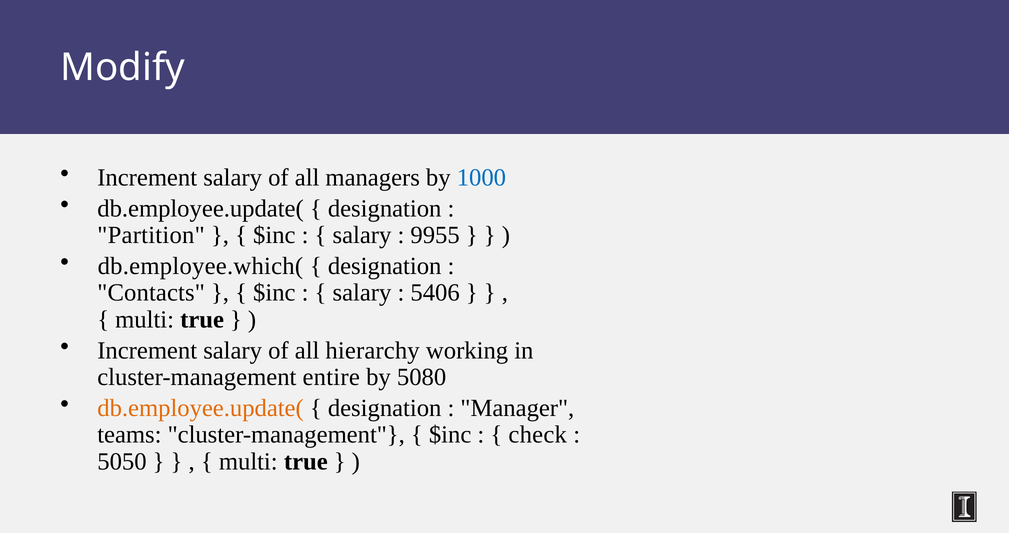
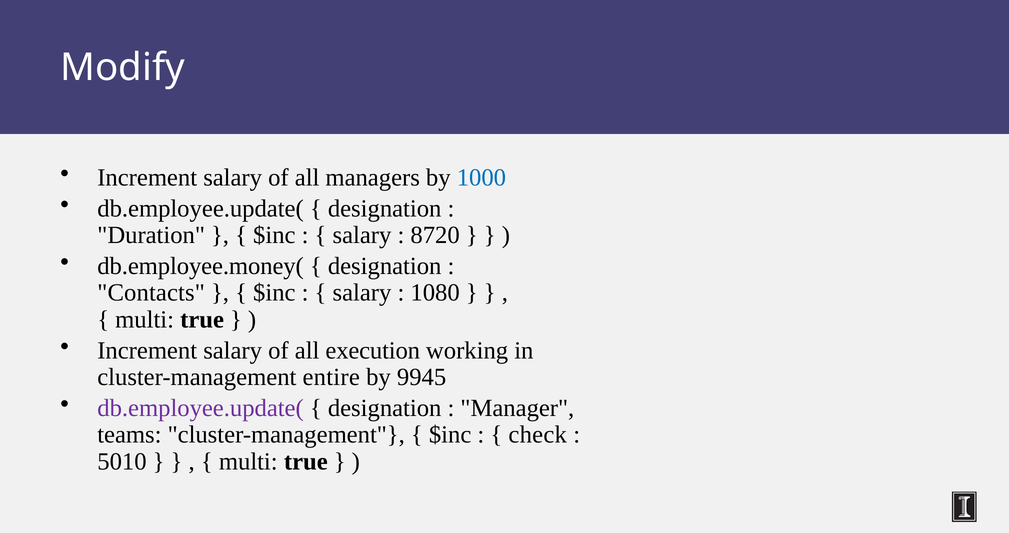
Partition: Partition -> Duration
9955: 9955 -> 8720
db.employee.which(: db.employee.which( -> db.employee.money(
5406: 5406 -> 1080
hierarchy: hierarchy -> execution
5080: 5080 -> 9945
db.employee.update( at (201, 408) colour: orange -> purple
5050: 5050 -> 5010
